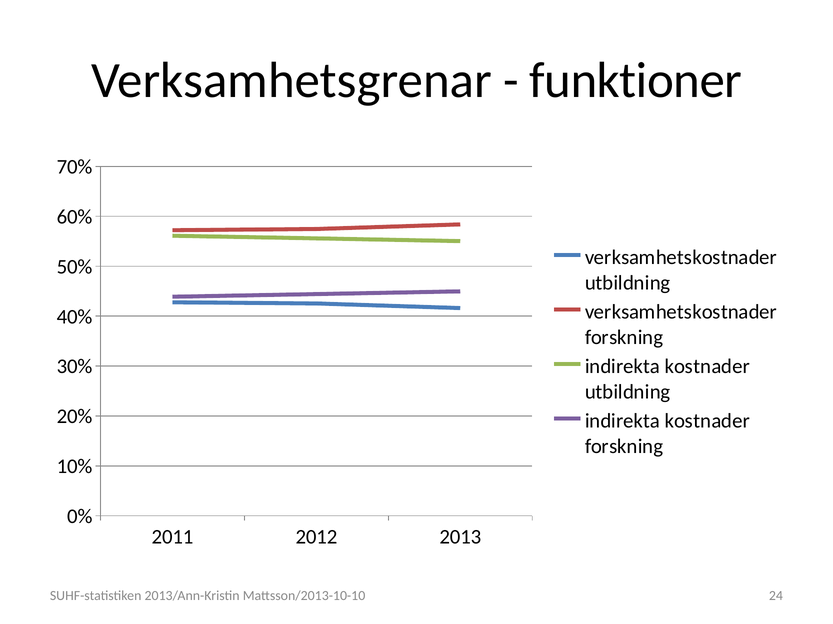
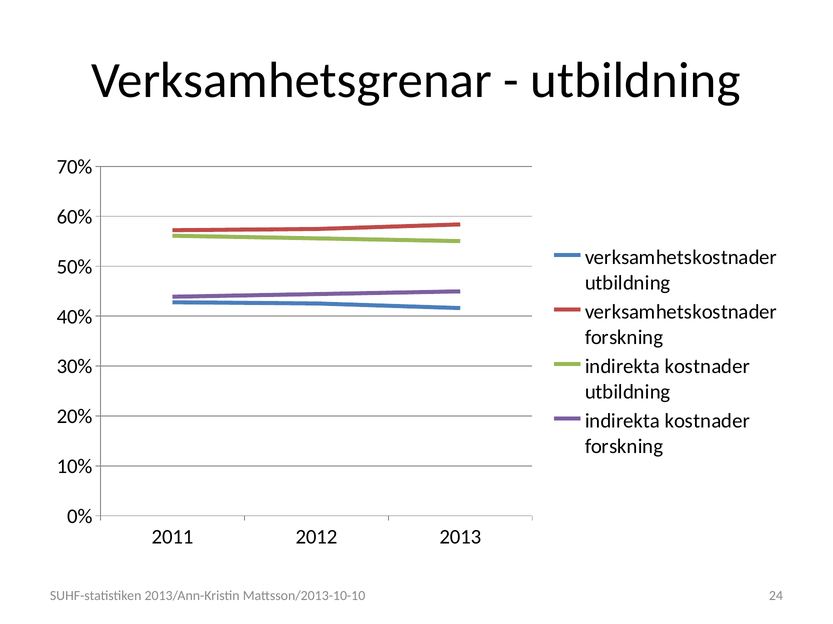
funktioner at (636, 81): funktioner -> utbildning
